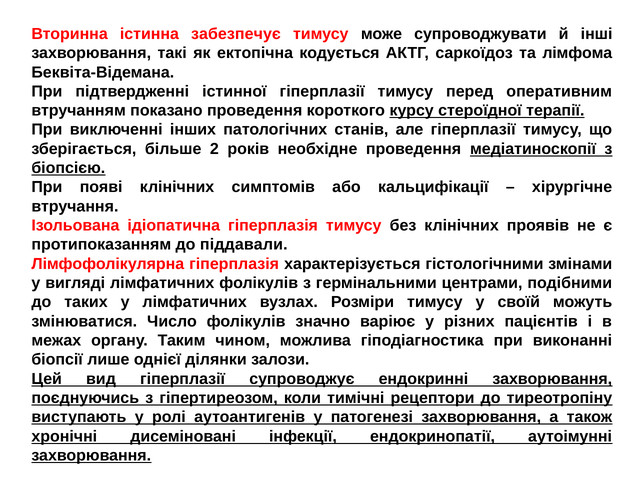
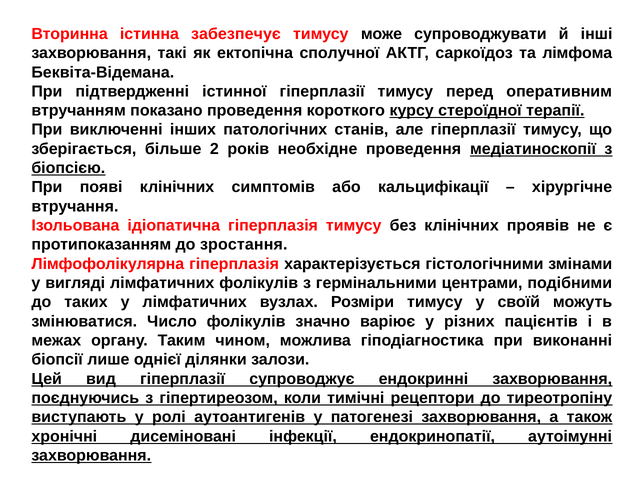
кодується: кодується -> сполучної
піддавали: піддавали -> зростання
